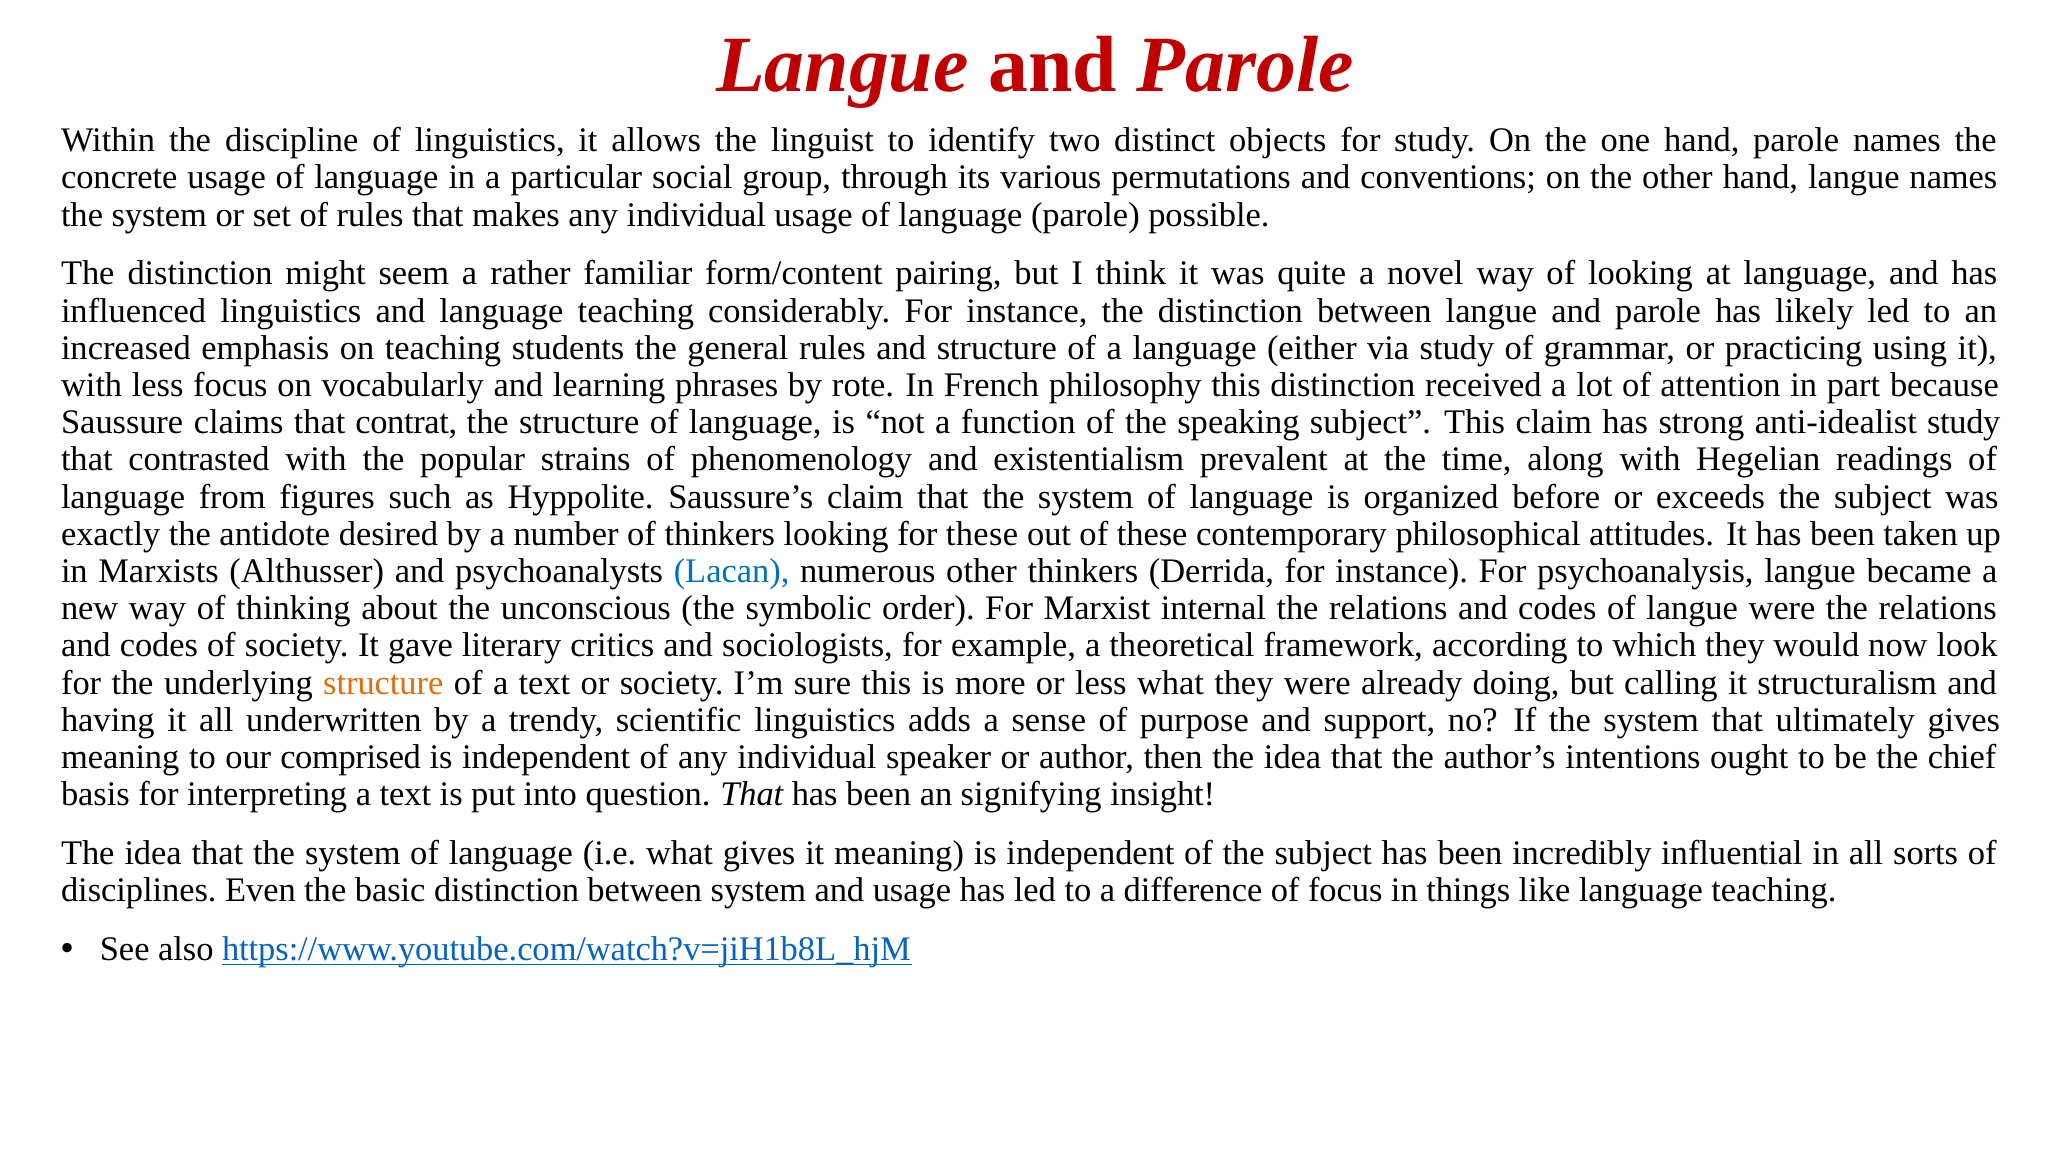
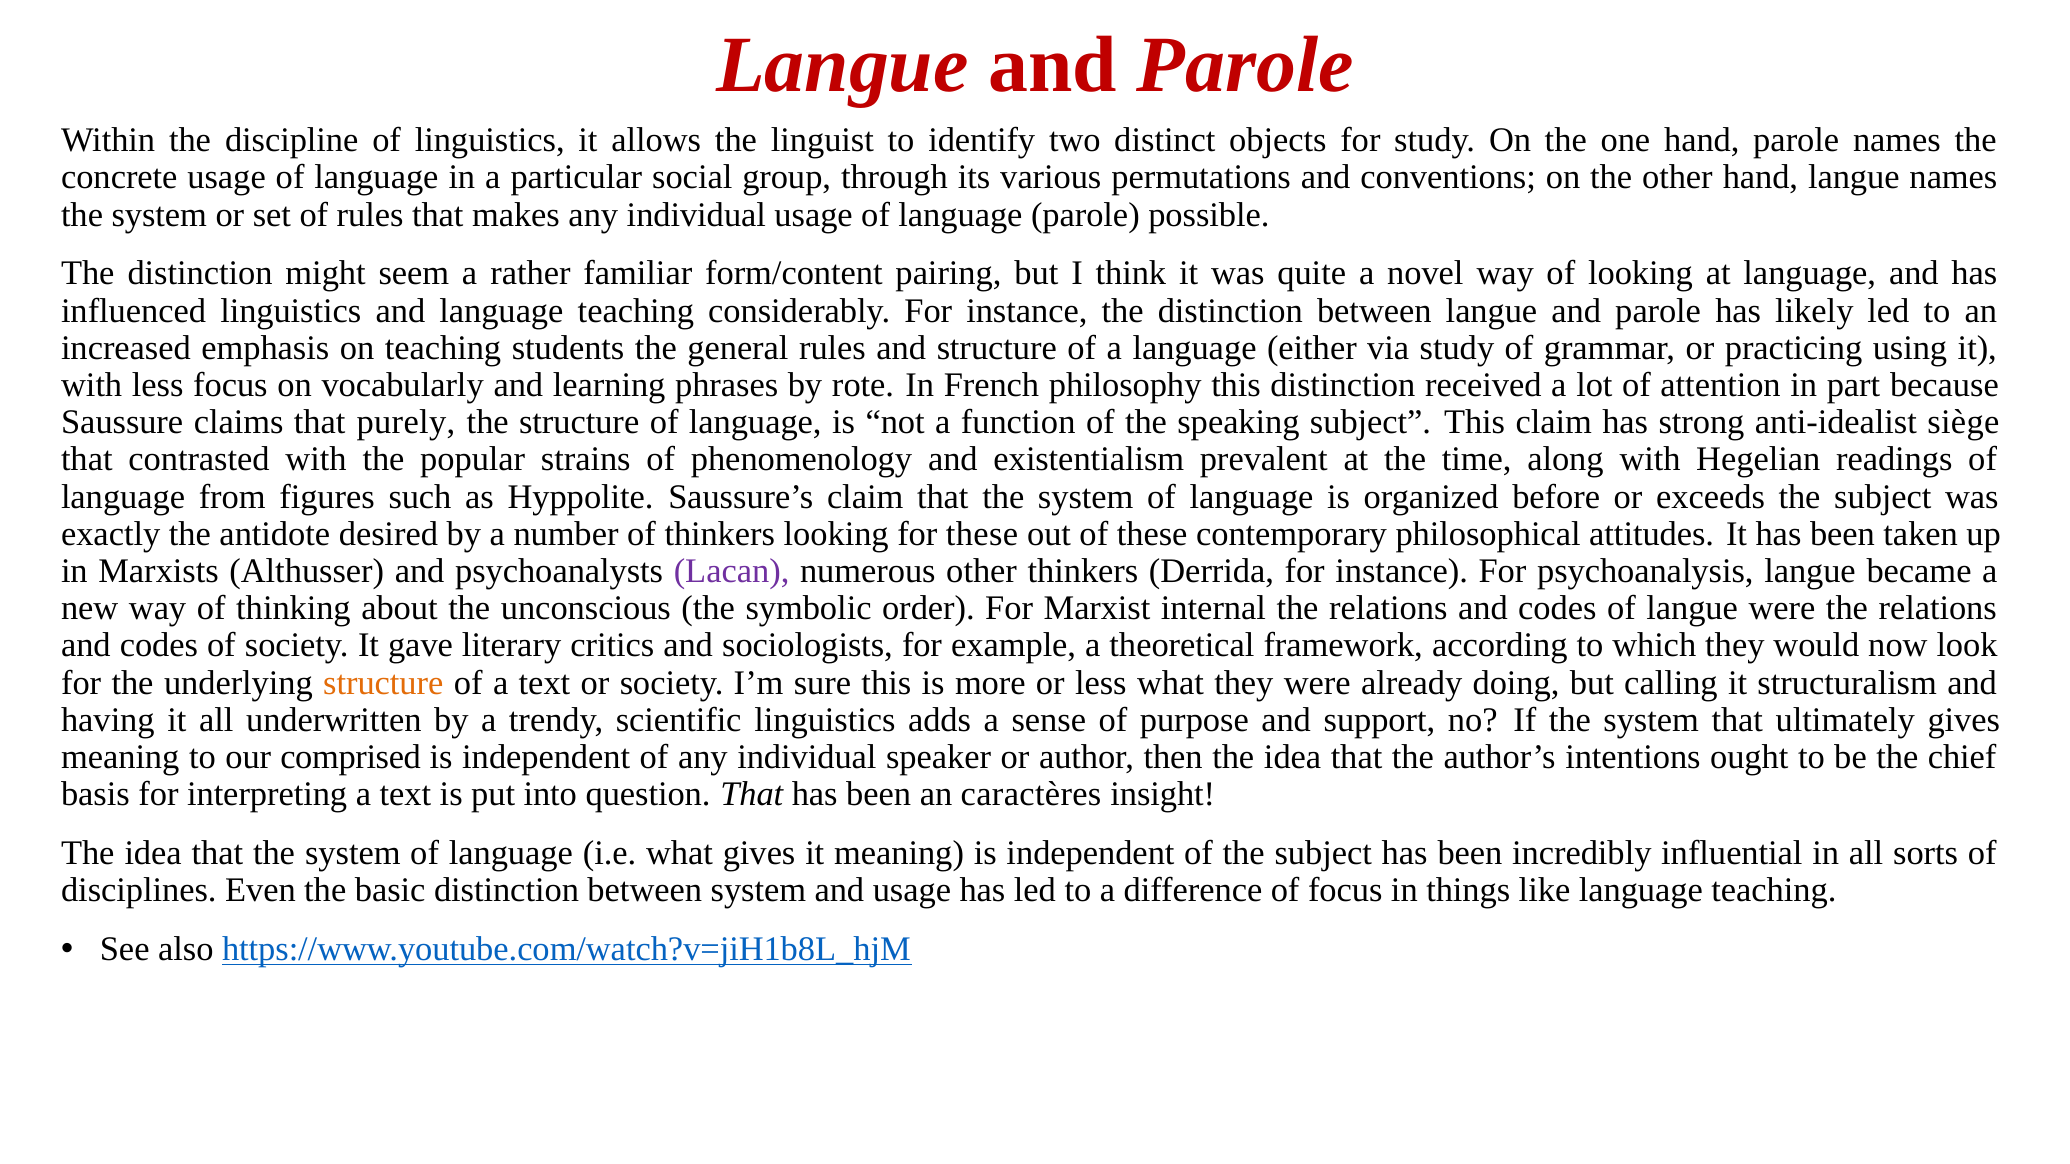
contrat: contrat -> purely
anti-idealist study: study -> siège
Lacan colour: blue -> purple
signifying: signifying -> caractères
